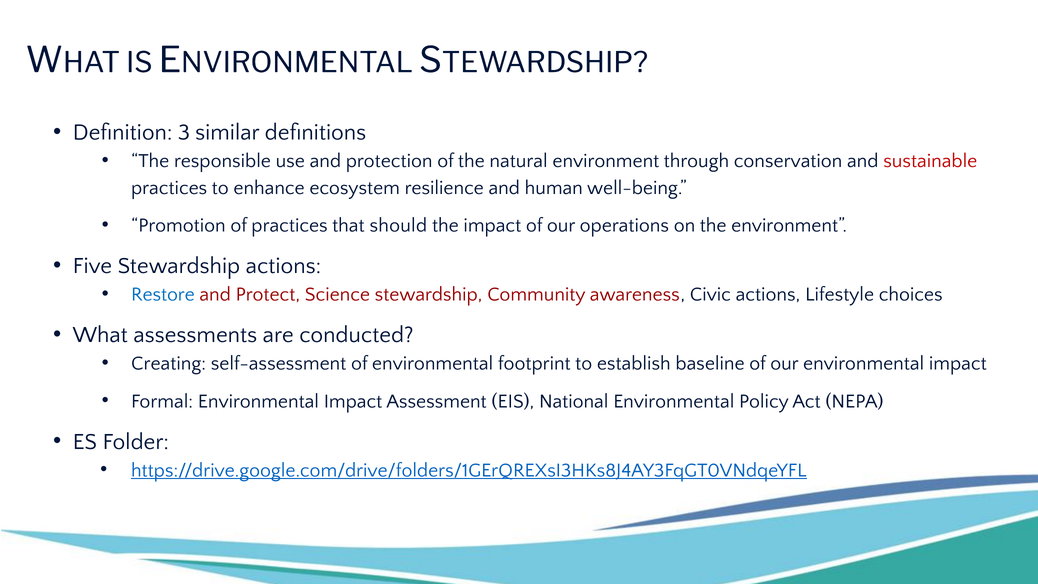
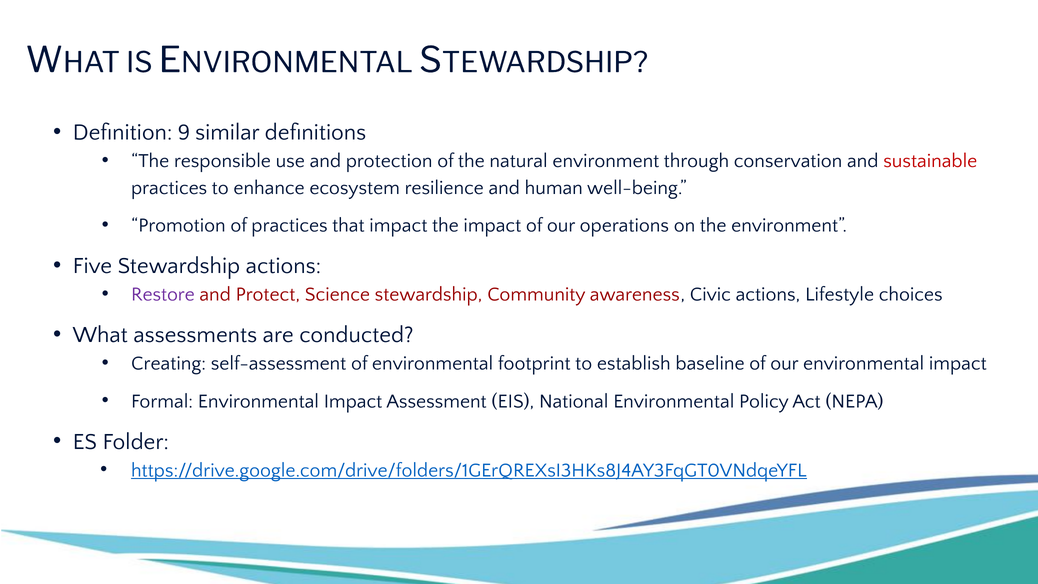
3: 3 -> 9
that should: should -> impact
Restore colour: blue -> purple
